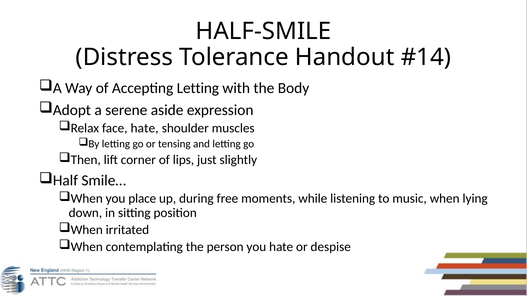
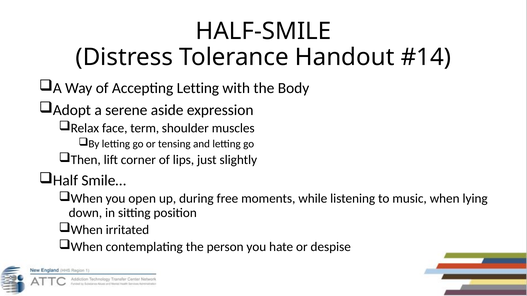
face hate: hate -> term
place: place -> open
